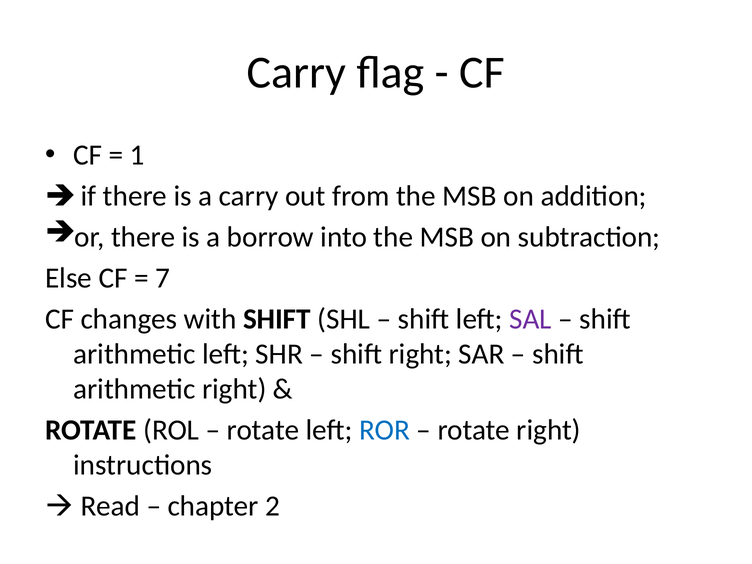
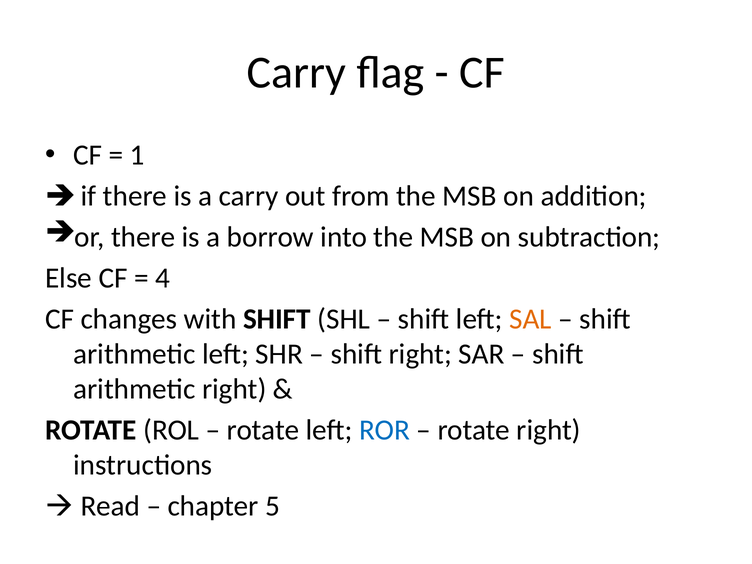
7: 7 -> 4
SAL colour: purple -> orange
2: 2 -> 5
